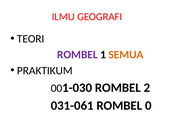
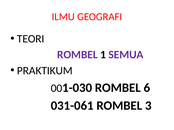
SEMUA colour: orange -> purple
2: 2 -> 6
0: 0 -> 3
